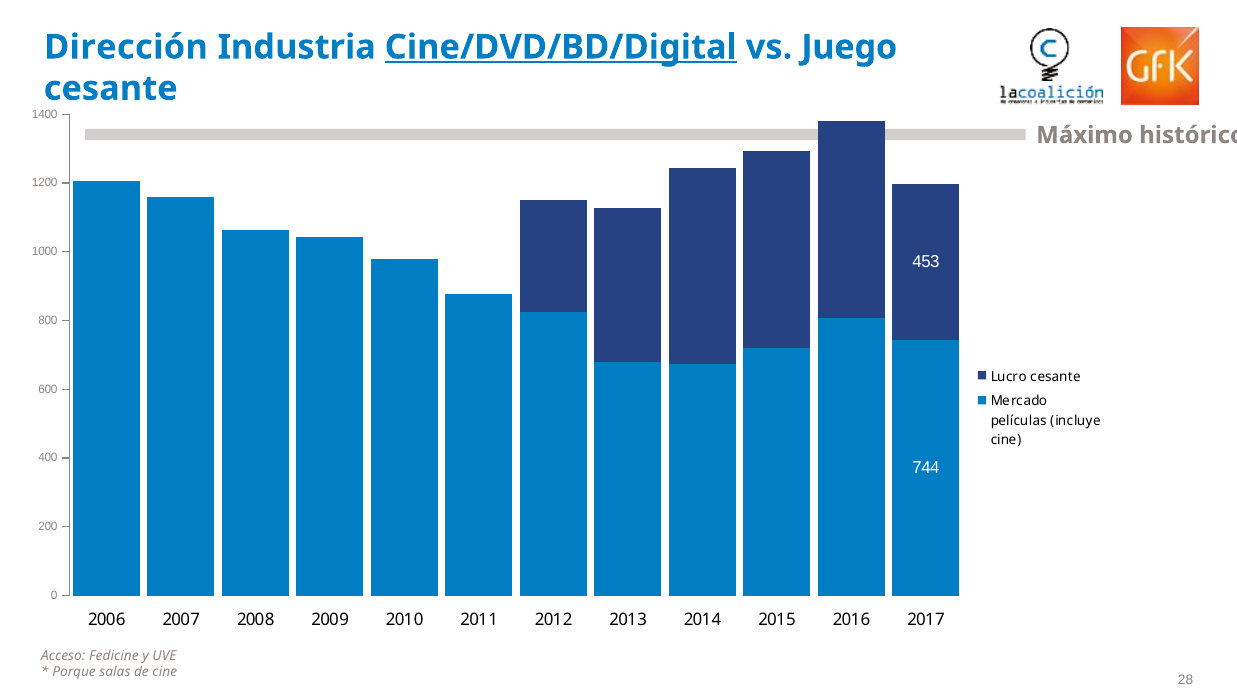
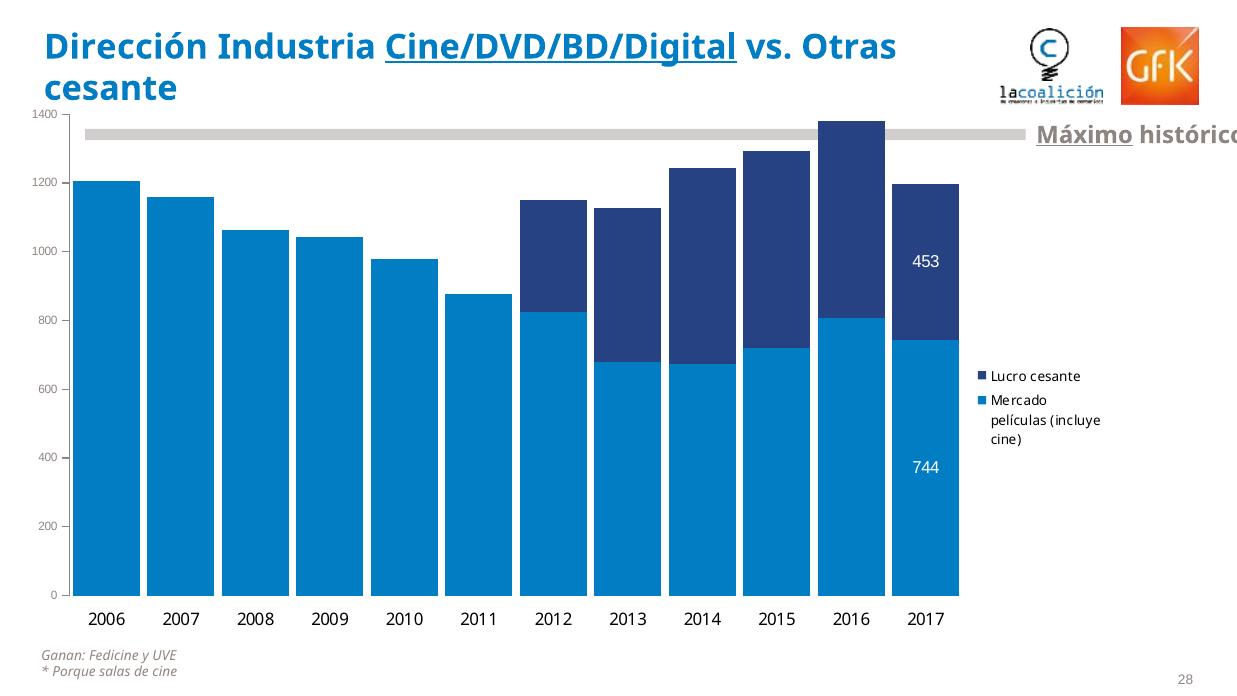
Juego: Juego -> Otras
Máximo underline: none -> present
Acceso: Acceso -> Ganan
